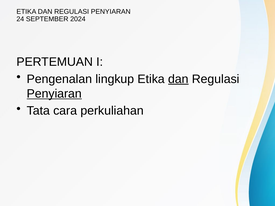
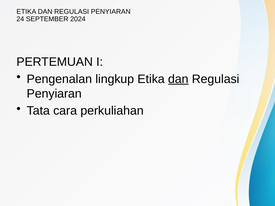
Penyiaran at (54, 94) underline: present -> none
